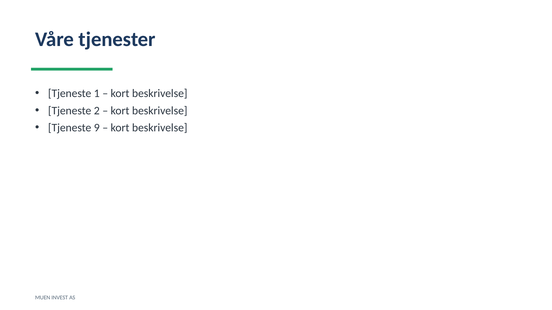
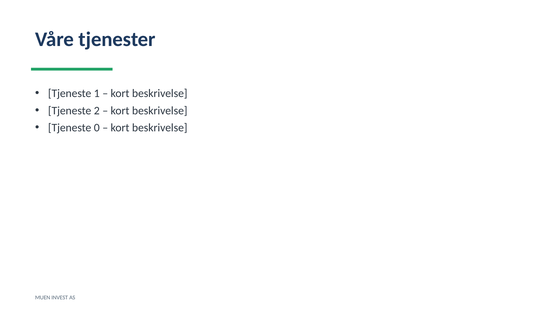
9: 9 -> 0
